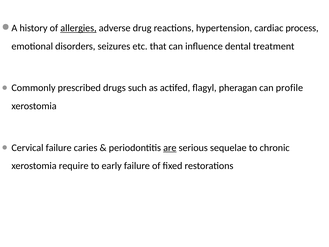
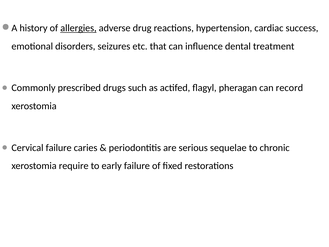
process: process -> success
profile: profile -> record
are underline: present -> none
